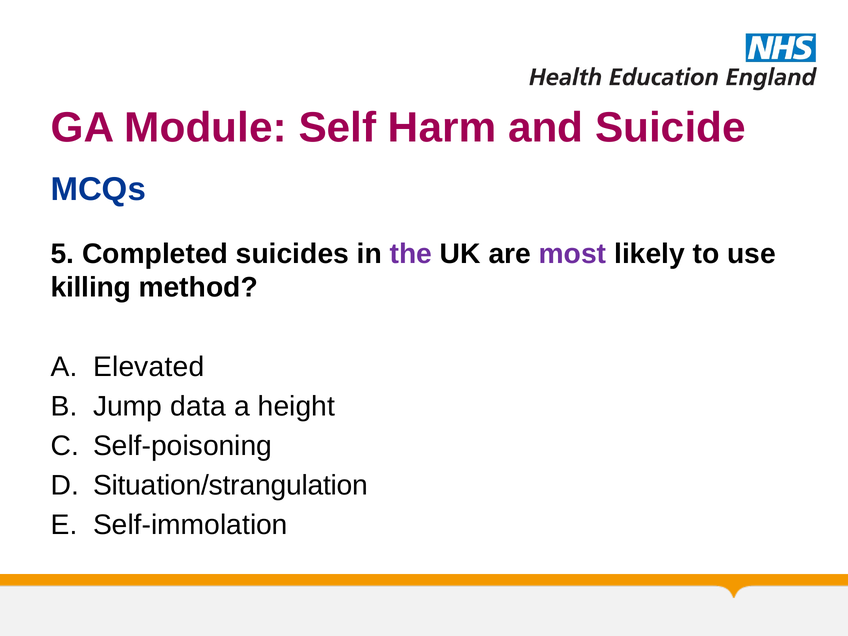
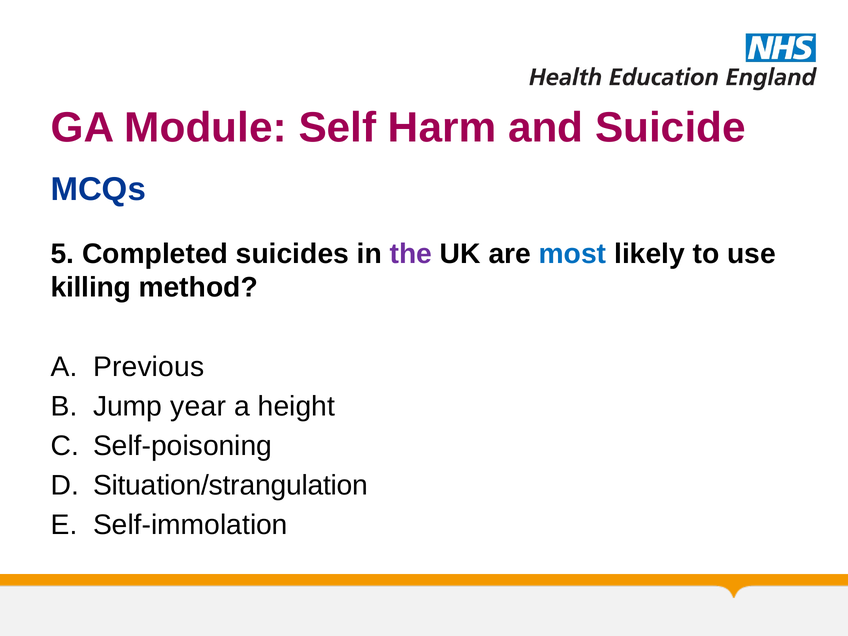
most colour: purple -> blue
Elevated: Elevated -> Previous
data: data -> year
